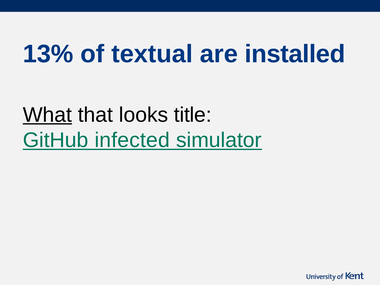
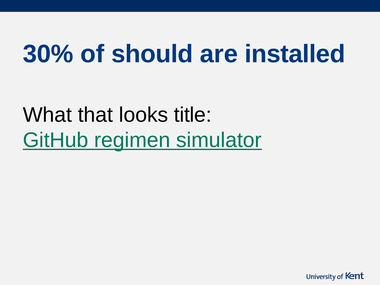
13%: 13% -> 30%
textual: textual -> should
What underline: present -> none
infected: infected -> regimen
